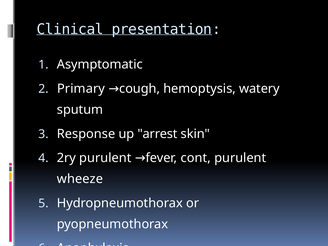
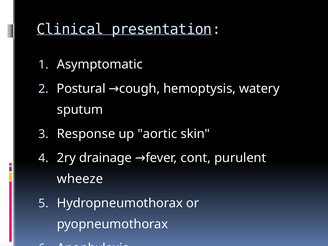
Primary: Primary -> Postural
arrest: arrest -> aortic
2ry purulent: purulent -> drainage
